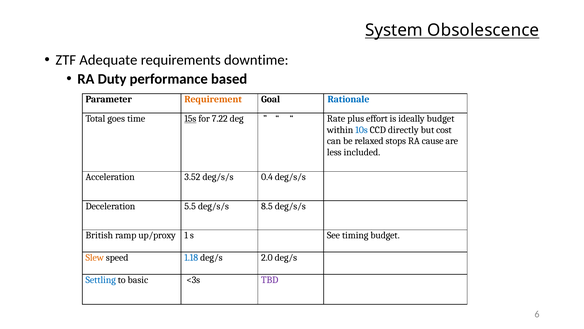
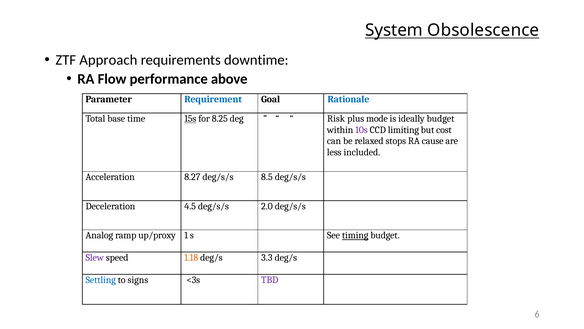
Adequate: Adequate -> Approach
Duty: Duty -> Flow
based: based -> above
Requirement colour: orange -> blue
goes: goes -> base
7.22: 7.22 -> 8.25
Rate: Rate -> Risk
effort: effort -> mode
10s colour: blue -> purple
directly: directly -> limiting
3.52: 3.52 -> 8.27
0.4: 0.4 -> 8.5
5.5: 5.5 -> 4.5
8.5: 8.5 -> 2.0
British: British -> Analog
timing underline: none -> present
Slew colour: orange -> purple
1.18 colour: blue -> orange
2.0: 2.0 -> 3.3
basic: basic -> signs
